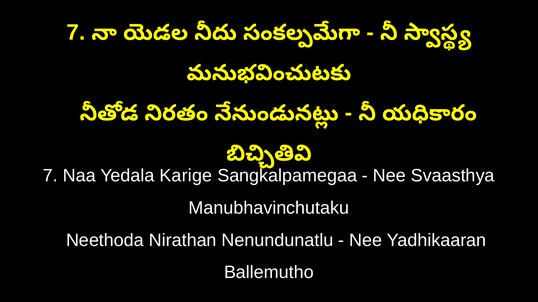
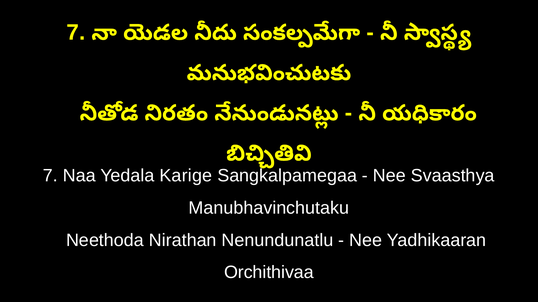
Ballemutho: Ballemutho -> Orchithivaa
